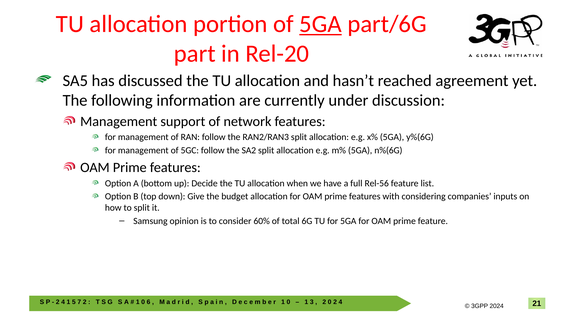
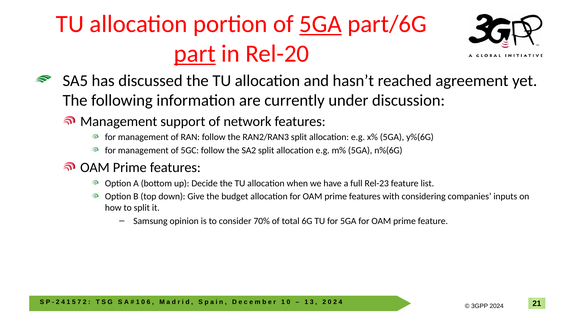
part underline: none -> present
Rel-56: Rel-56 -> Rel-23
60%: 60% -> 70%
